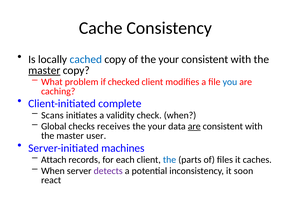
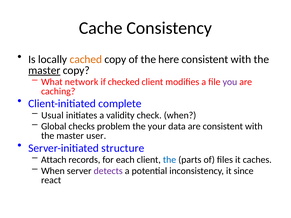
cached colour: blue -> orange
of the your: your -> here
problem: problem -> network
you colour: blue -> purple
Scans: Scans -> Usual
receives: receives -> problem
are at (194, 127) underline: present -> none
machines: machines -> structure
soon: soon -> since
